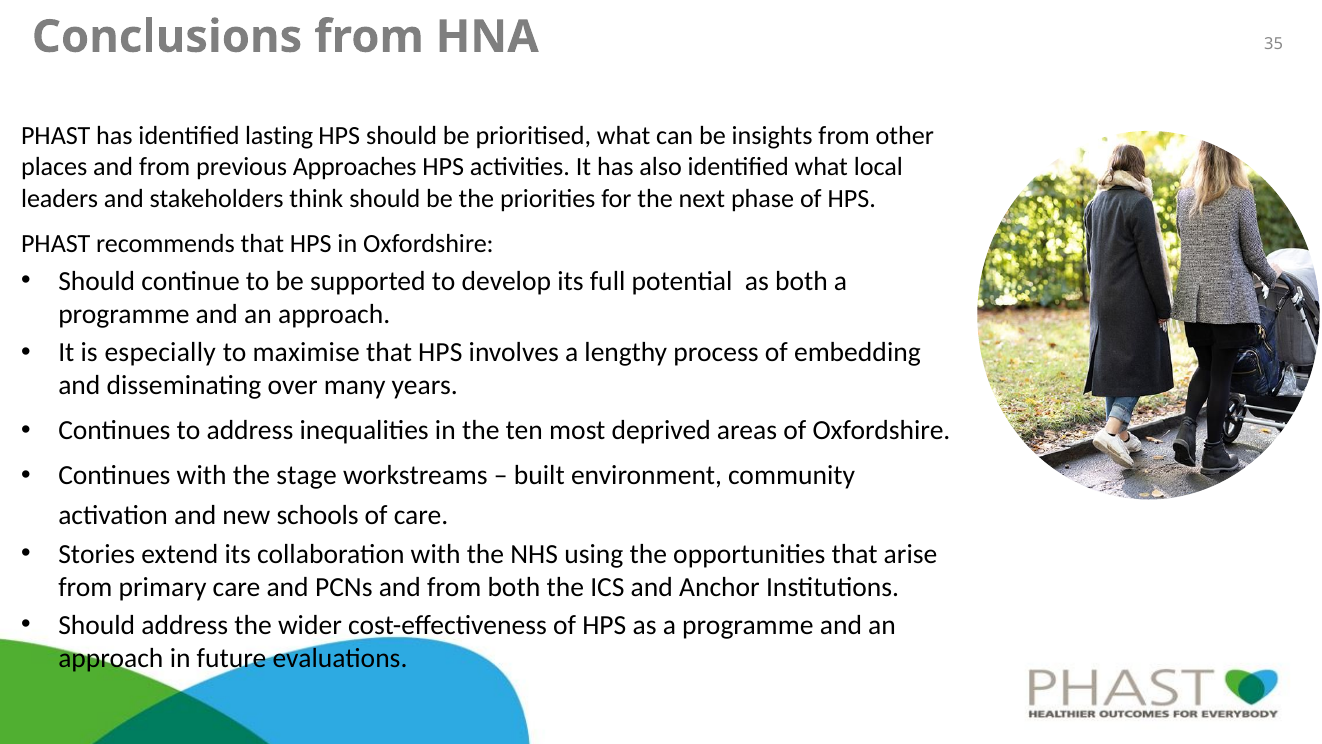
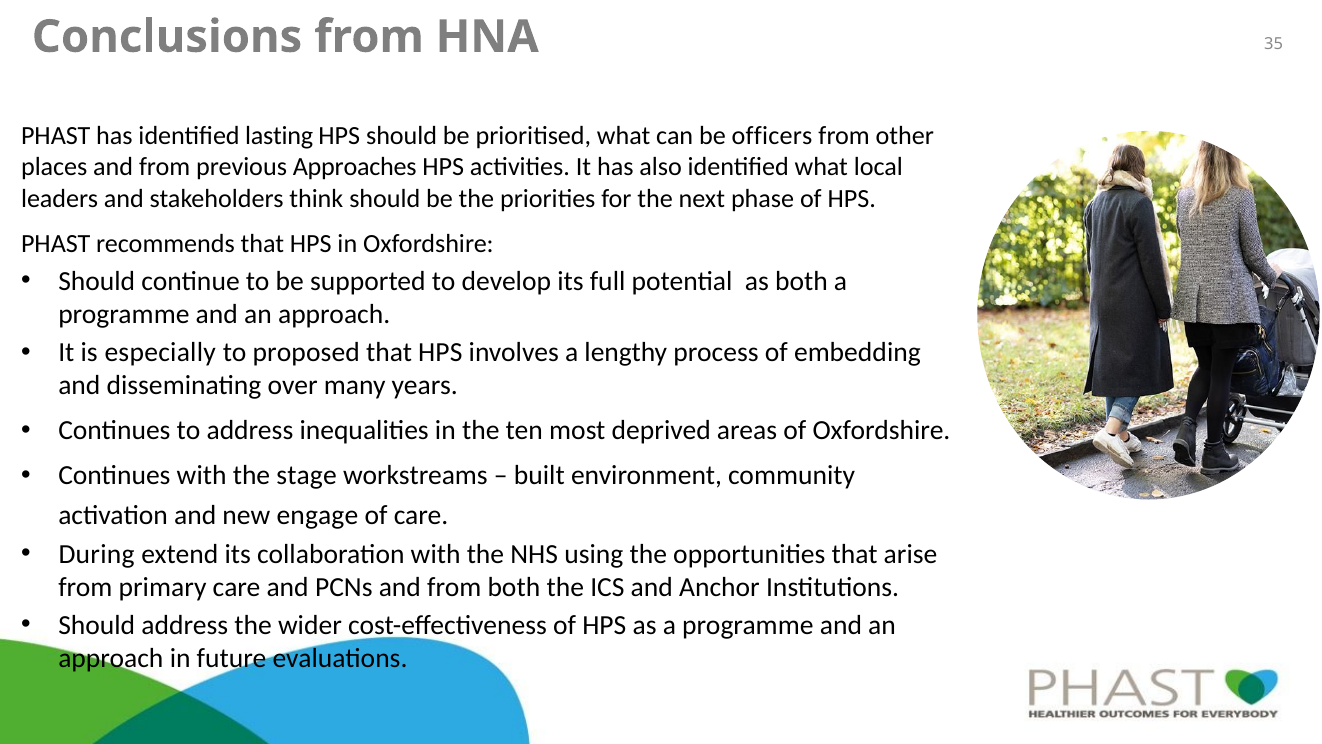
insights: insights -> officers
maximise: maximise -> proposed
schools: schools -> engage
Stories: Stories -> During
